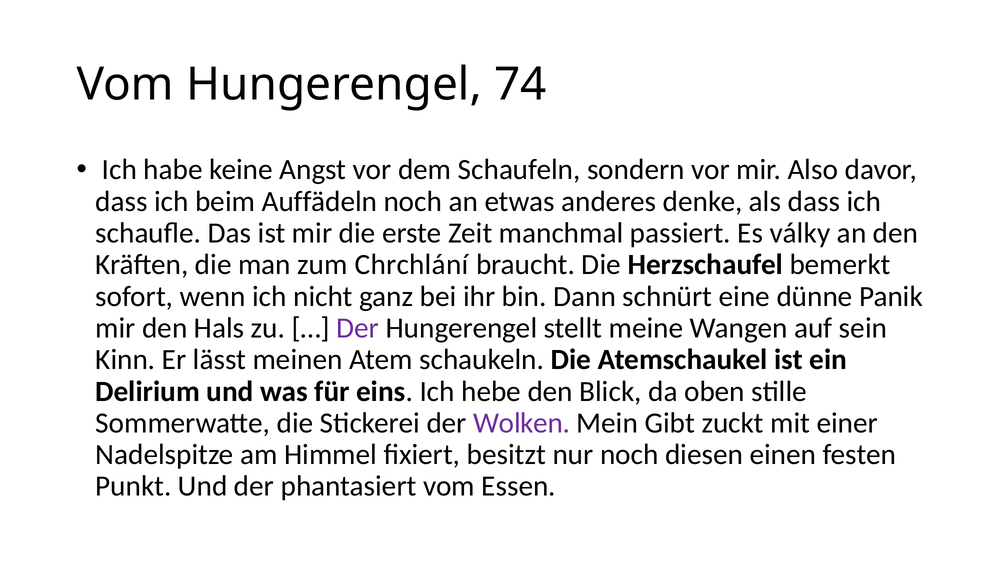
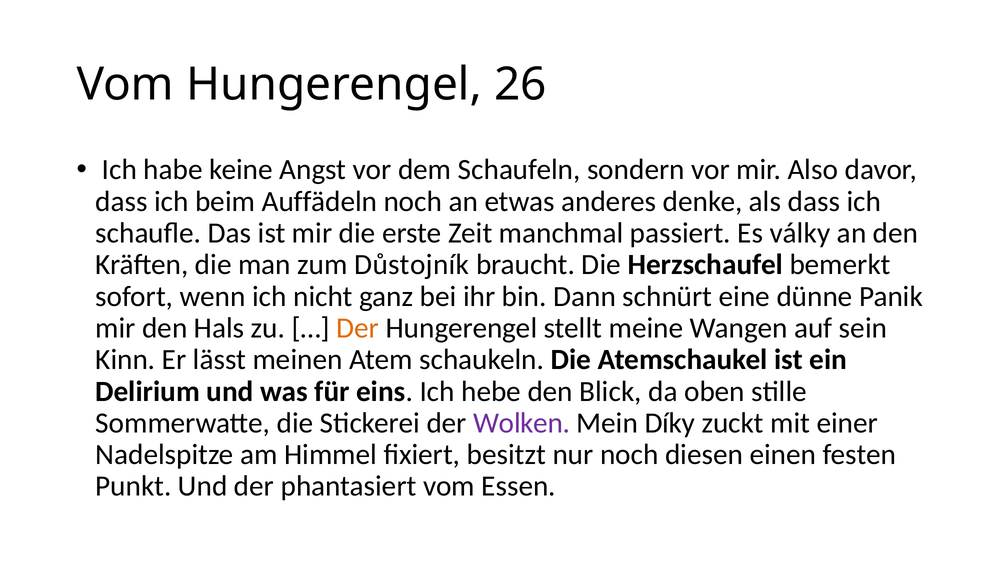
74: 74 -> 26
Chrchlání: Chrchlání -> Důstojník
Der at (358, 328) colour: purple -> orange
Gibt: Gibt -> Díky
